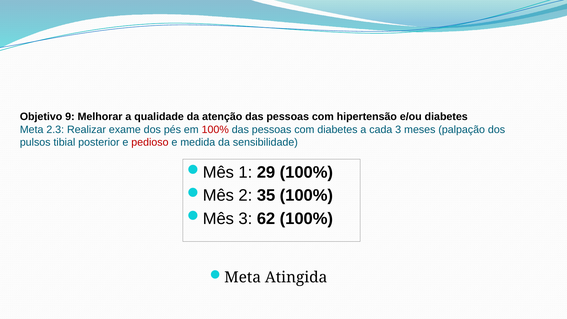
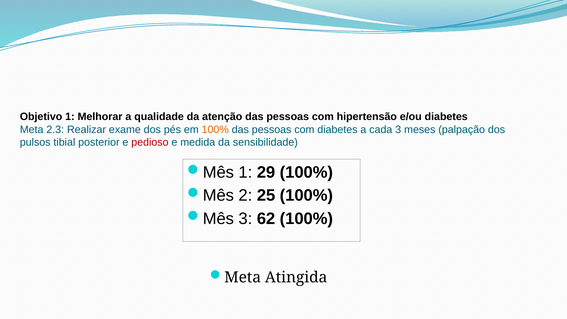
Objetivo 9: 9 -> 1
100% at (215, 129) colour: red -> orange
35: 35 -> 25
